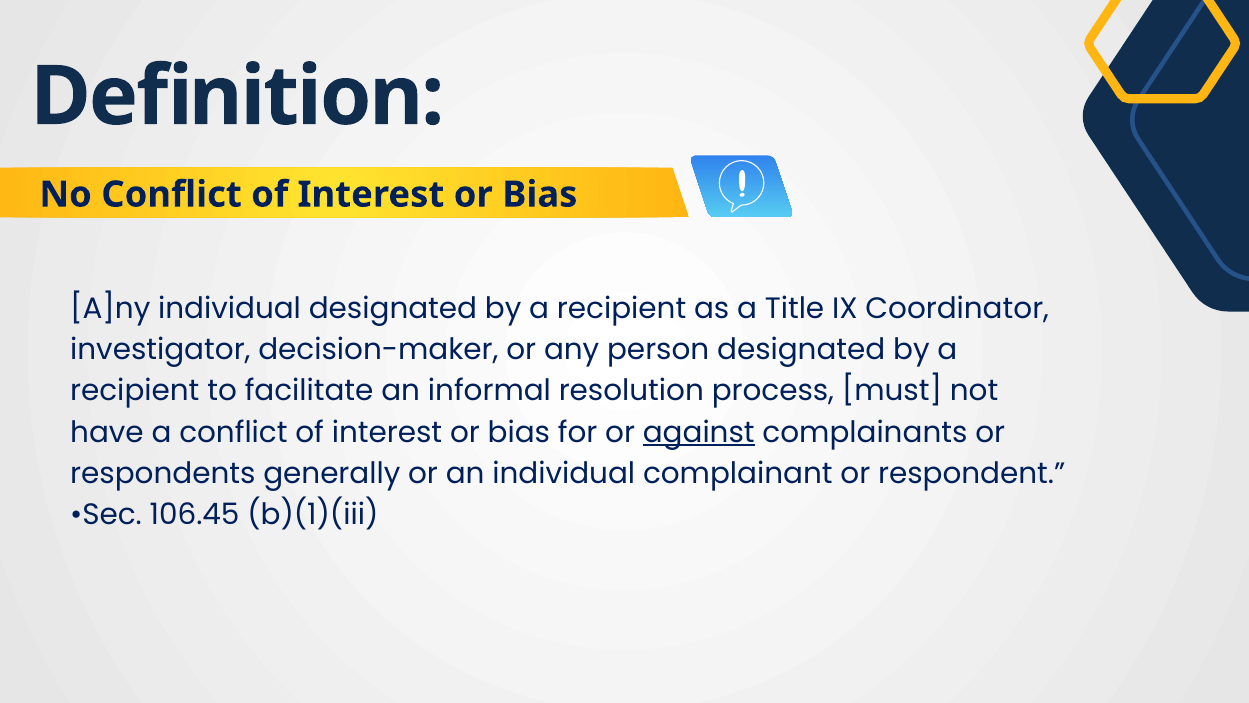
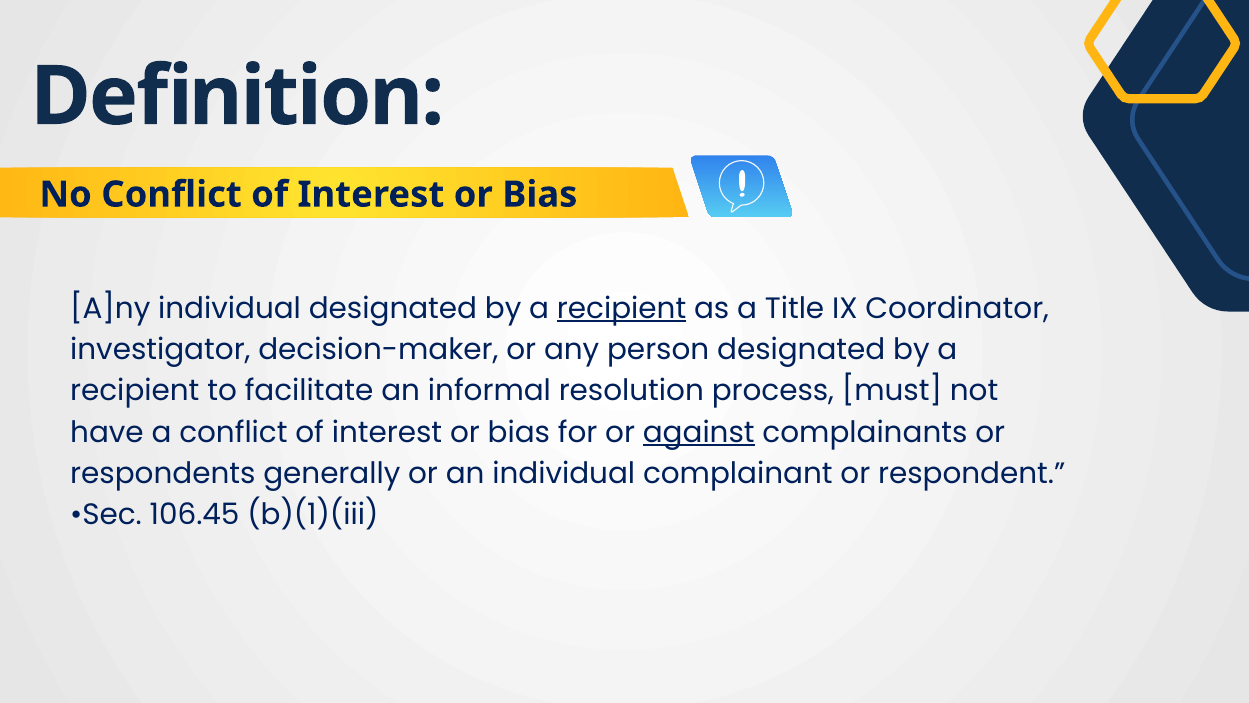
recipient at (622, 308) underline: none -> present
